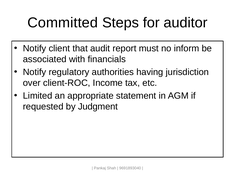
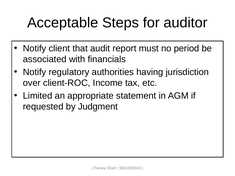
Committed: Committed -> Acceptable
inform: inform -> period
